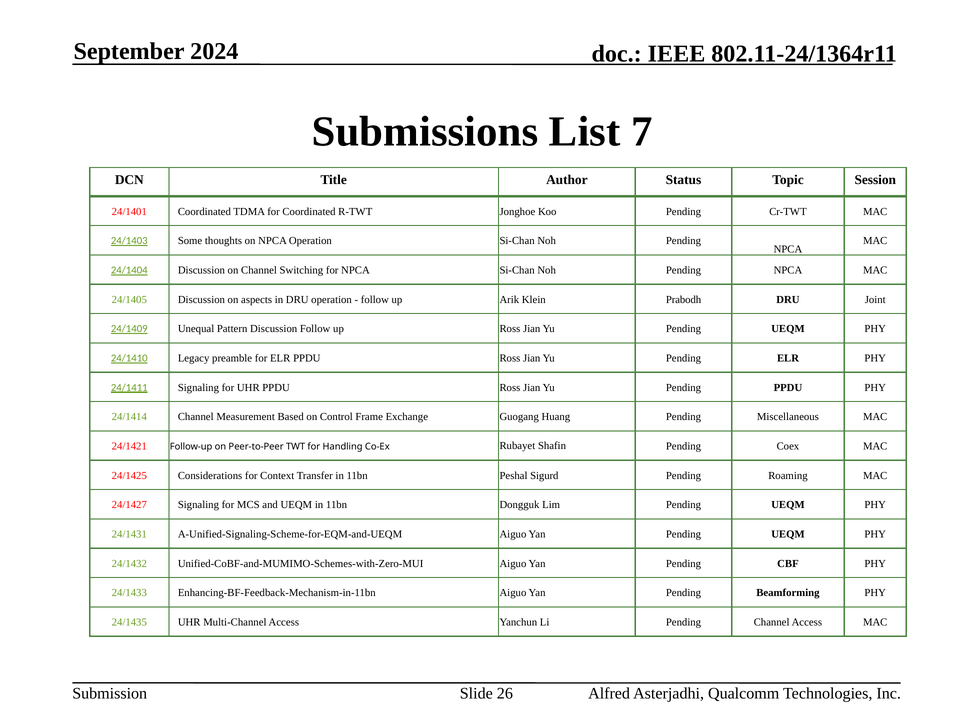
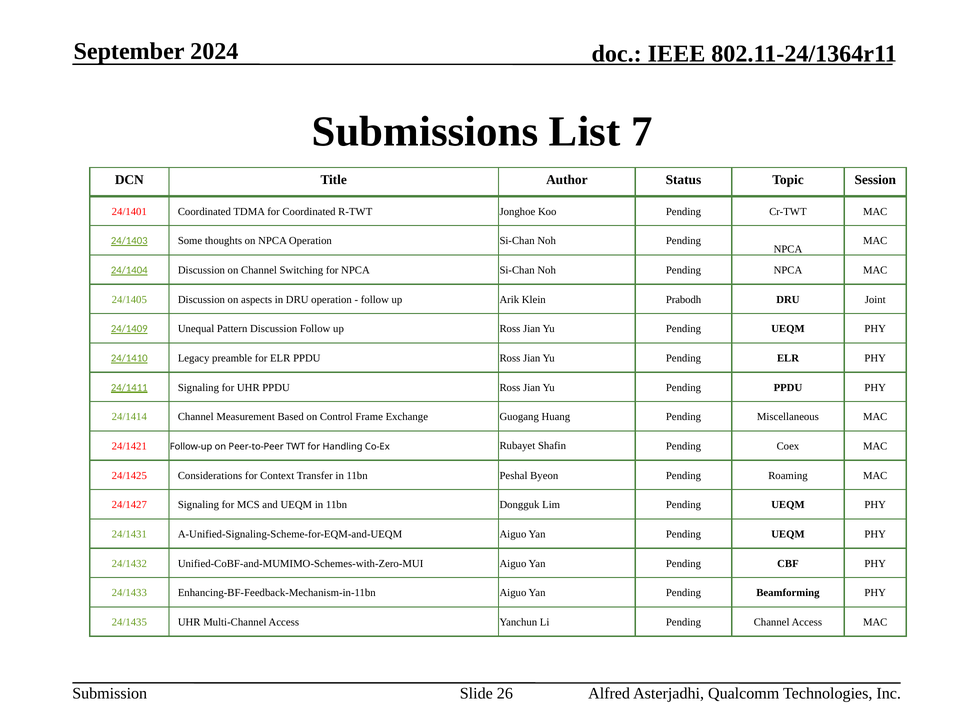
Sigurd: Sigurd -> Byeon
